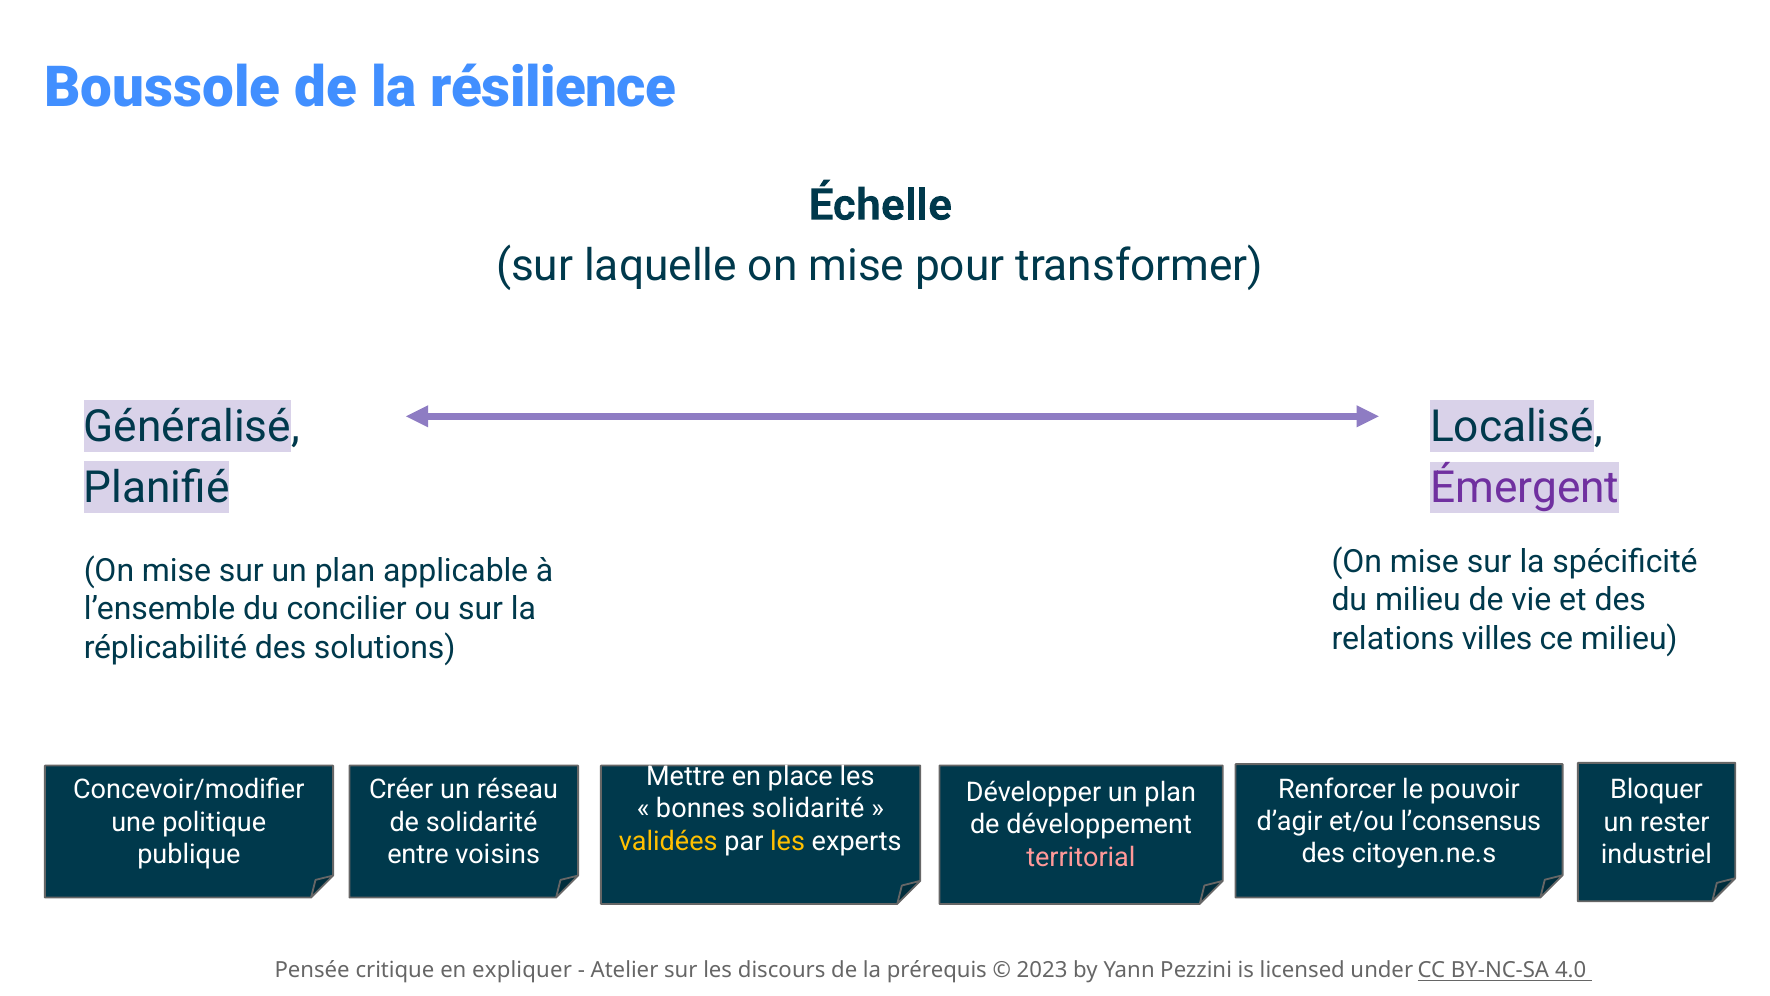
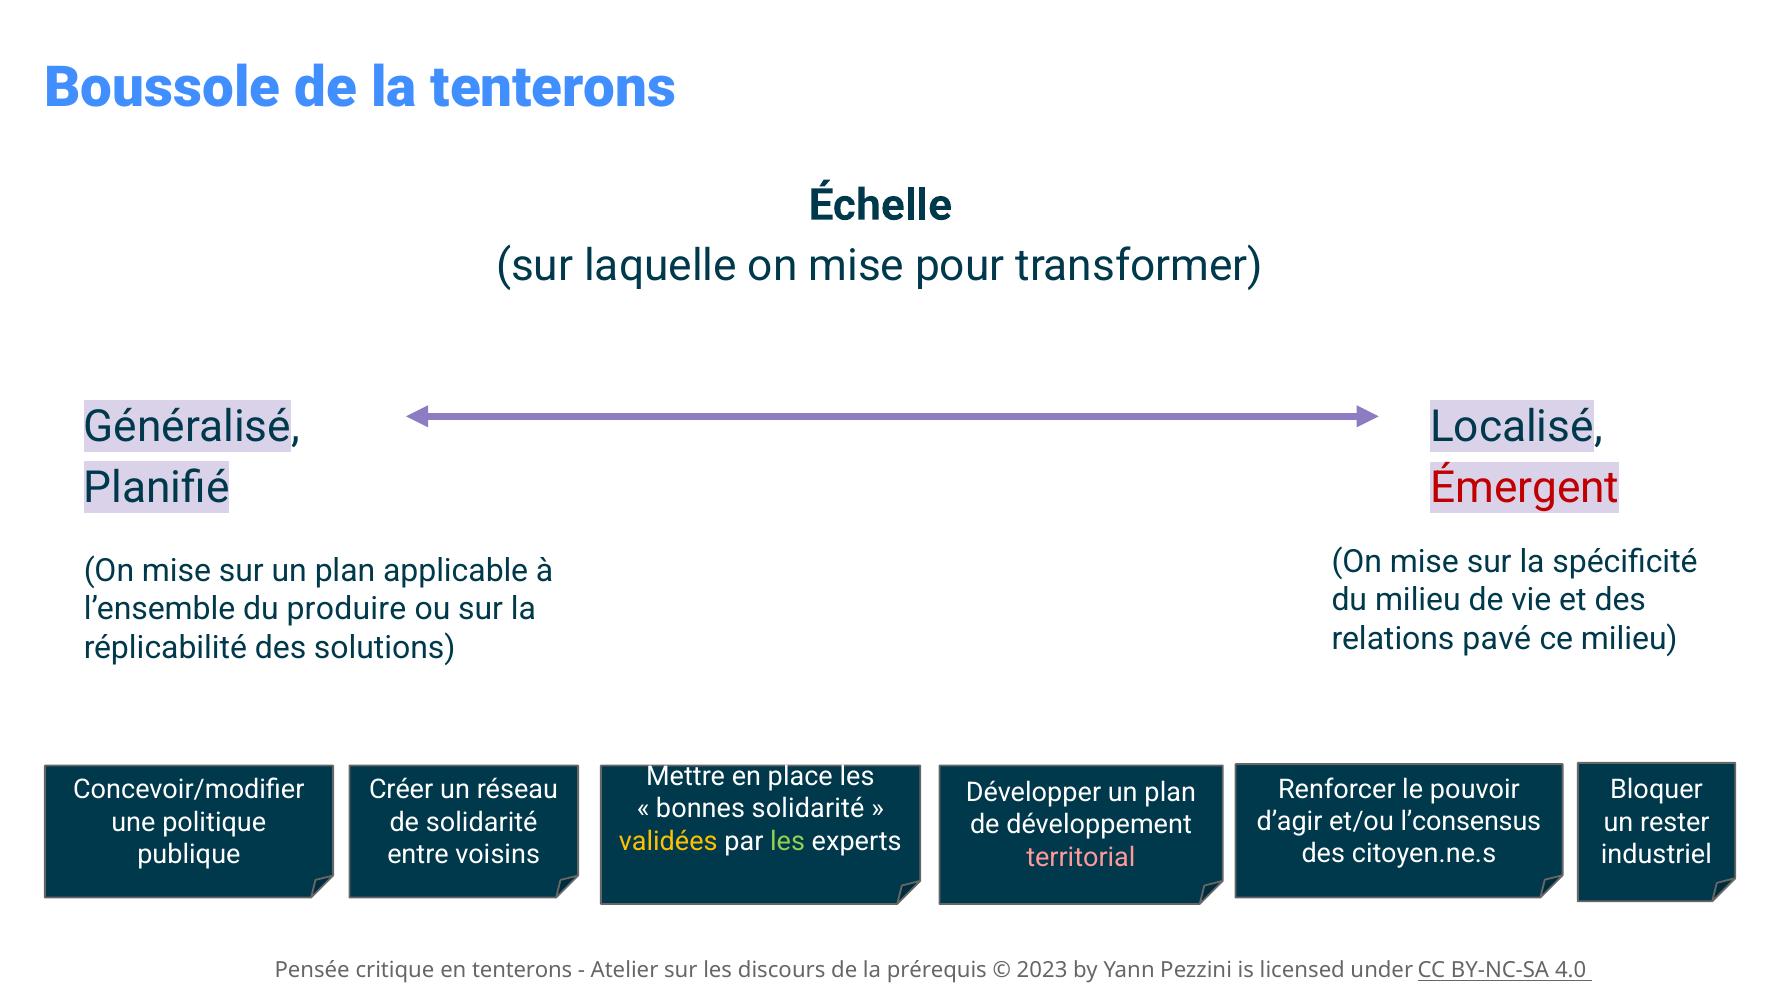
la résilience: résilience -> tenterons
Émergent colour: purple -> red
concilier: concilier -> produire
villes: villes -> pavé
les at (788, 841) colour: yellow -> light green
en expliquer: expliquer -> tenterons
